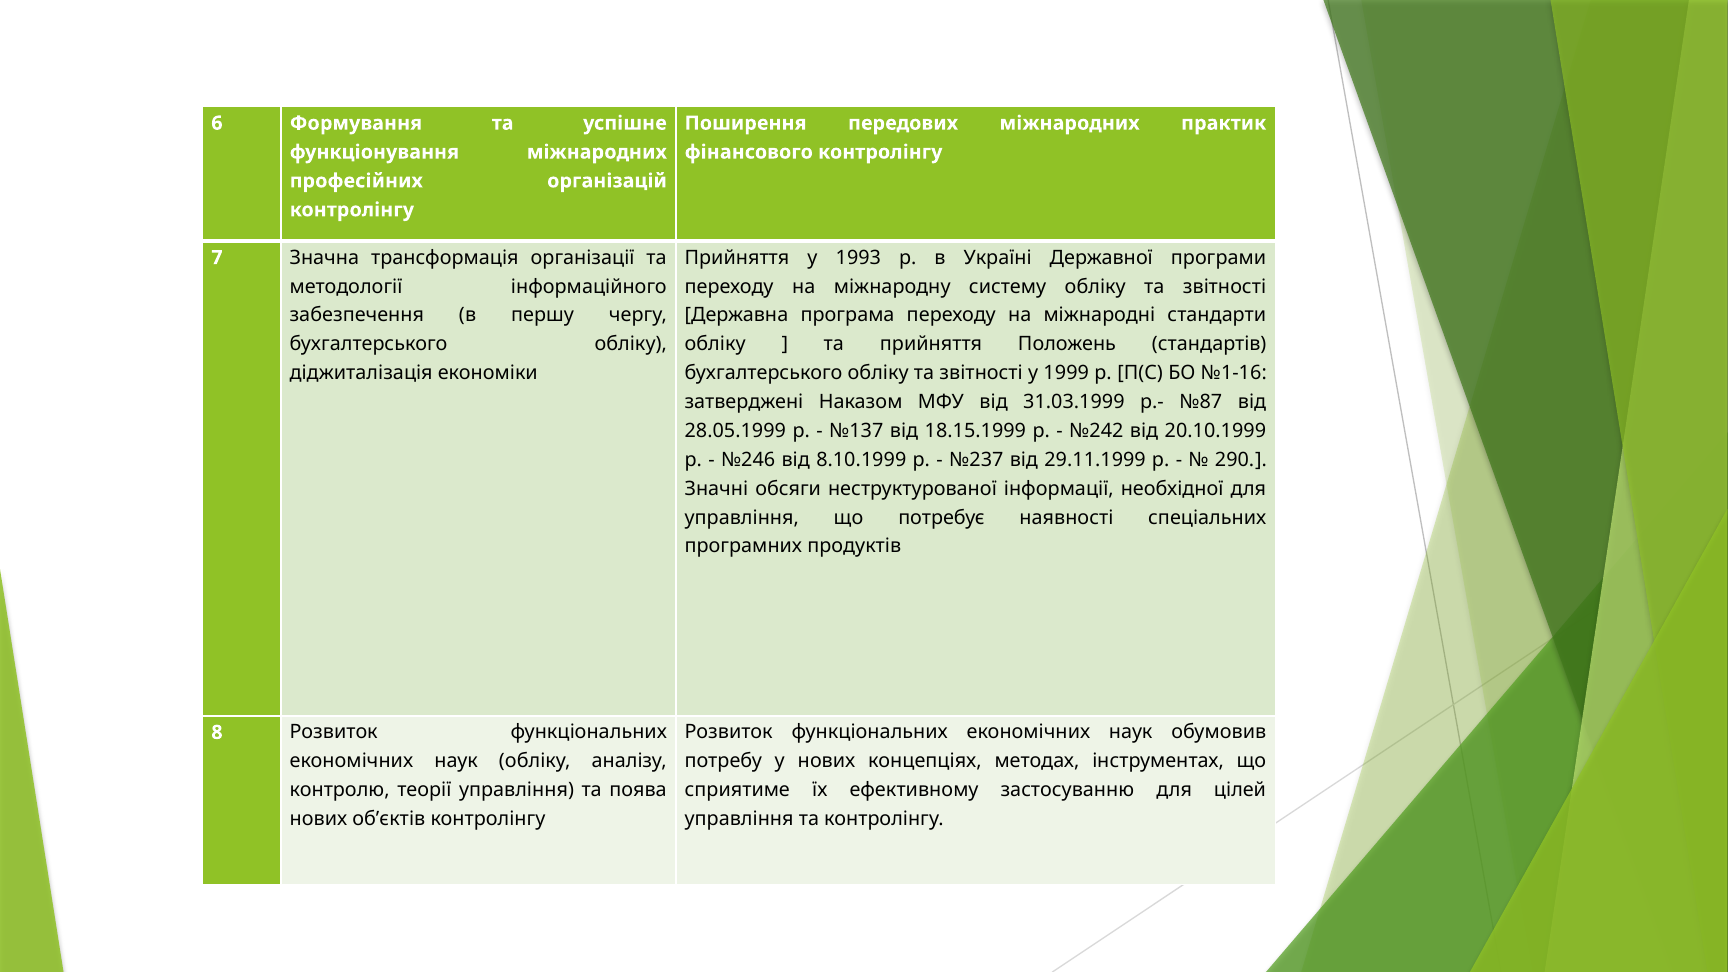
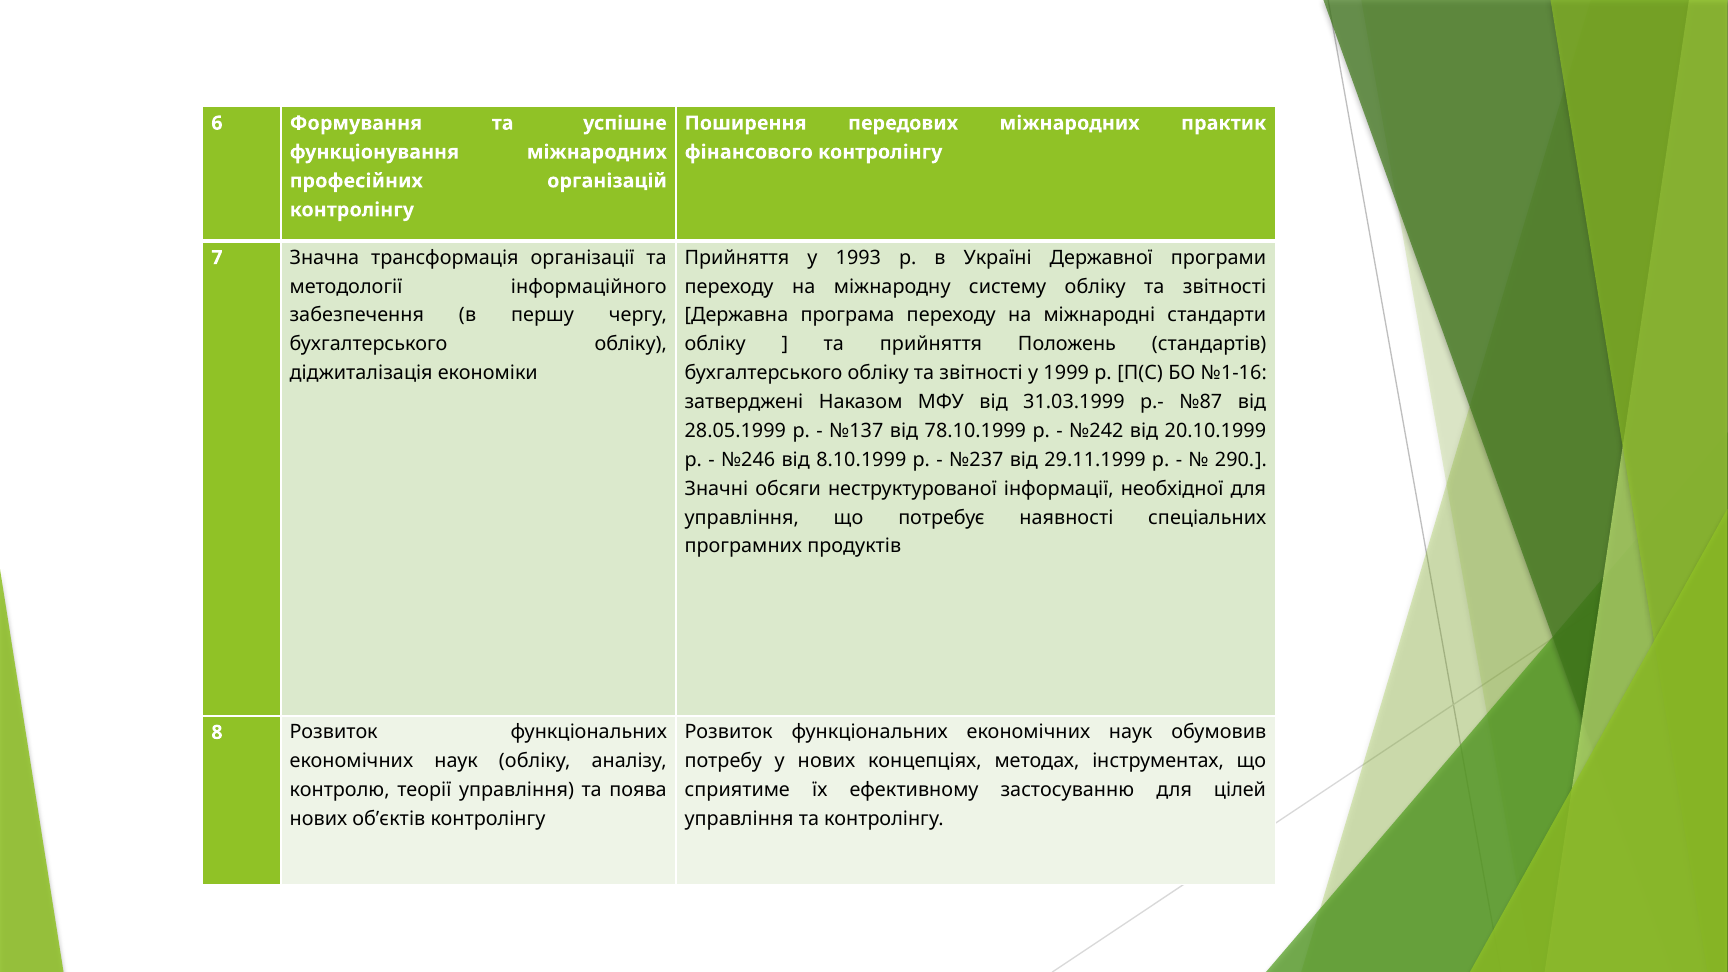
18.15.1999: 18.15.1999 -> 78.10.1999
